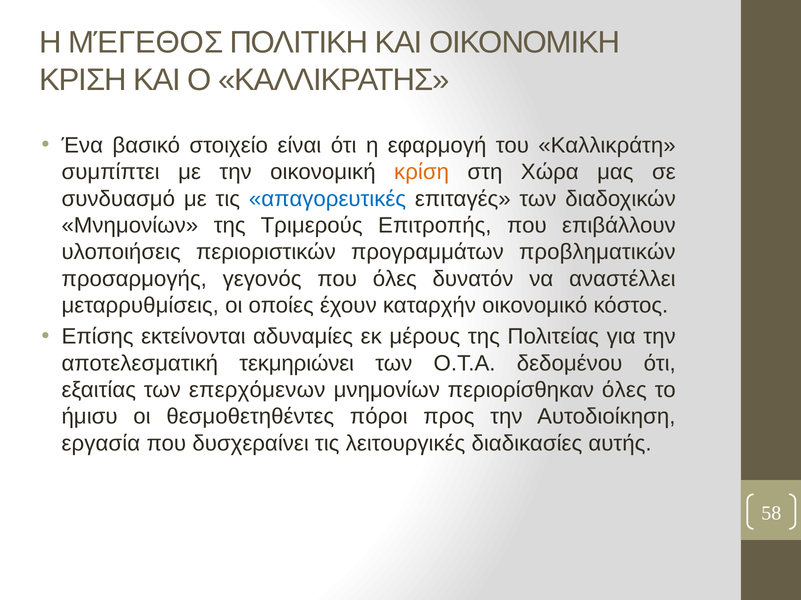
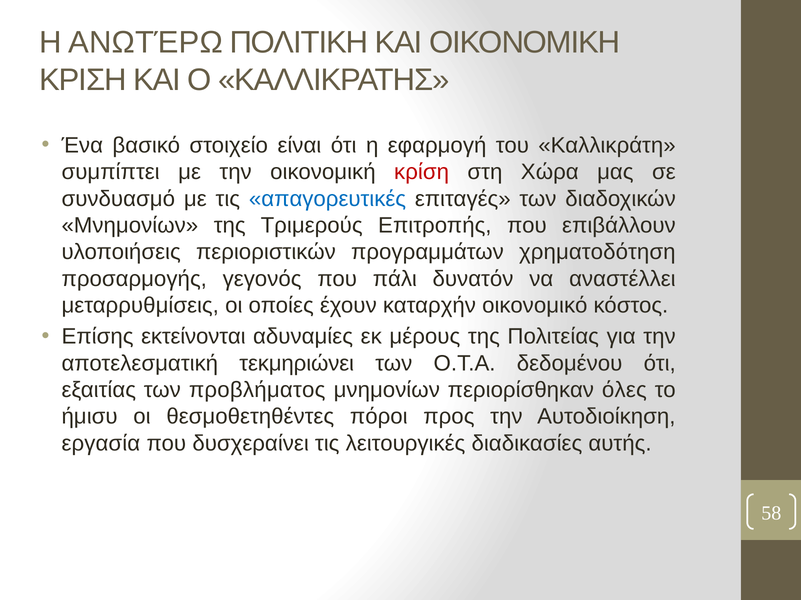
ΜΈΓΕΘΟΣ: ΜΈΓΕΘΟΣ -> ΑΝΩΤΈΡΩ
κρίση colour: orange -> red
προβληματικών: προβληματικών -> χρηματοδότηση
που όλες: όλες -> πάλι
επερχόμενων: επερχόμενων -> προβλήματος
